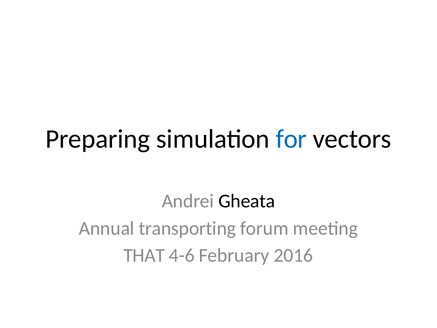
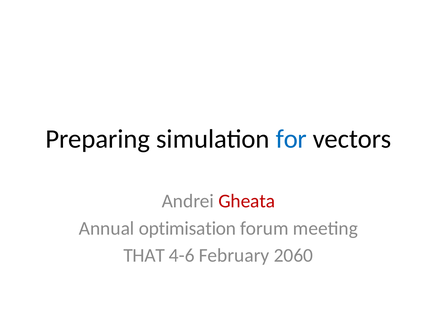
Gheata colour: black -> red
transporting: transporting -> optimisation
2016: 2016 -> 2060
